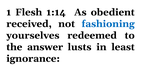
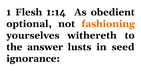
received: received -> optional
fashioning colour: blue -> orange
redeemed: redeemed -> withereth
least: least -> seed
